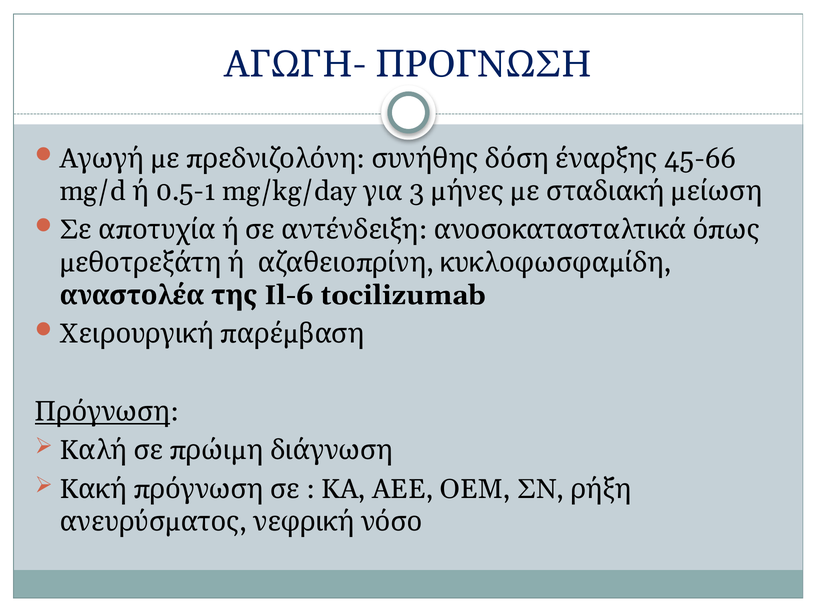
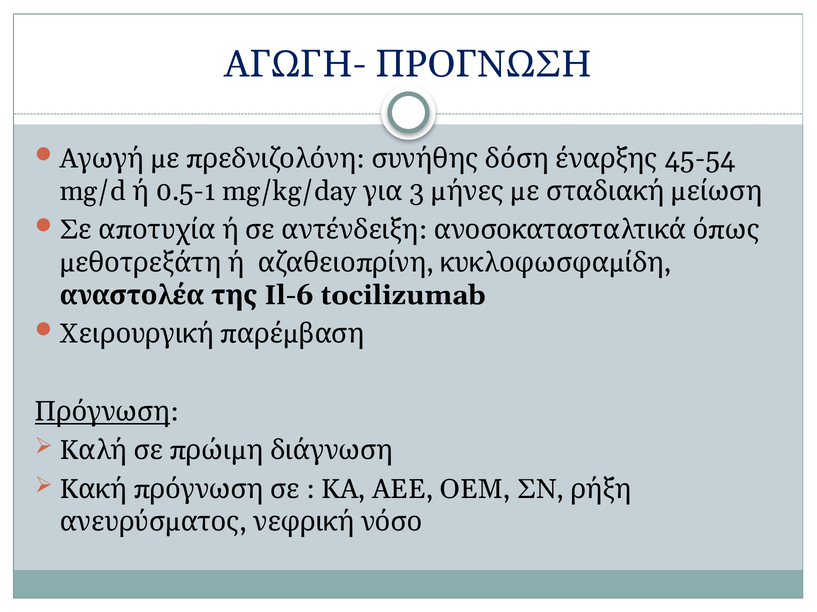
45-66: 45-66 -> 45-54
